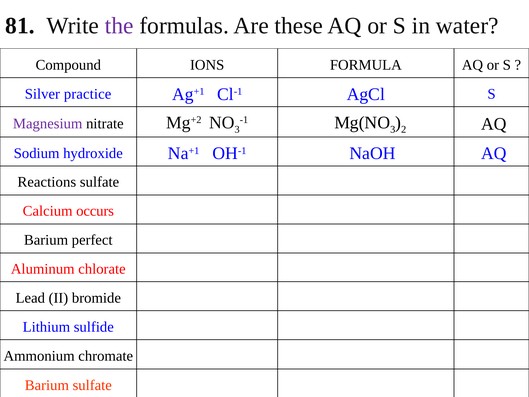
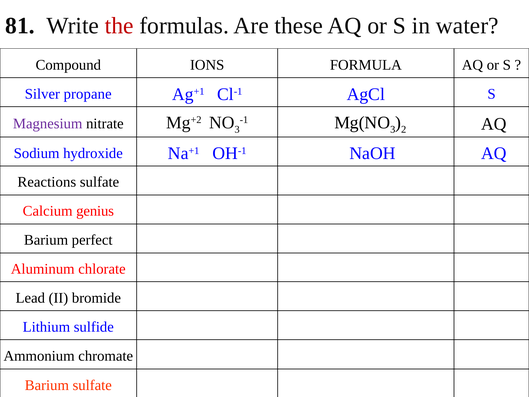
the colour: purple -> red
practice: practice -> propane
occurs: occurs -> genius
